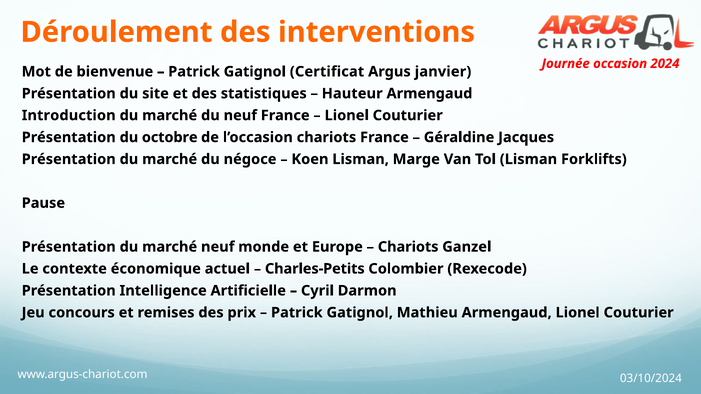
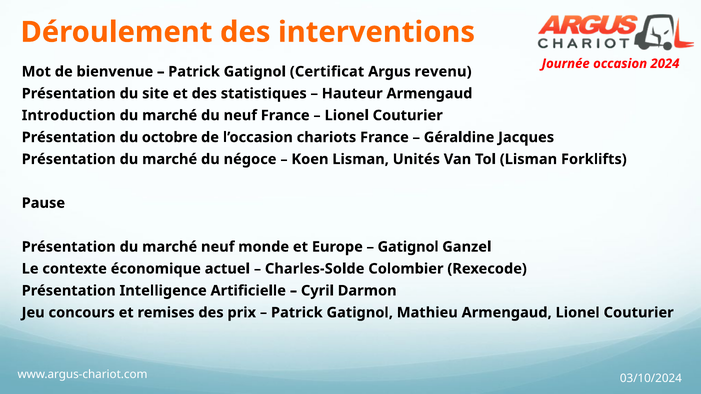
janvier: janvier -> revenu
Marge: Marge -> Unités
Chariots at (408, 247): Chariots -> Gatignol
Charles-Petits: Charles-Petits -> Charles-Solde
